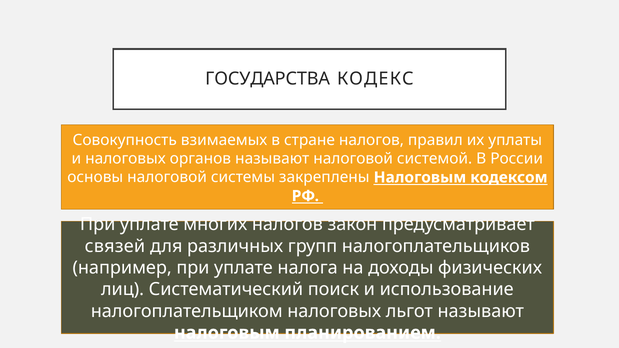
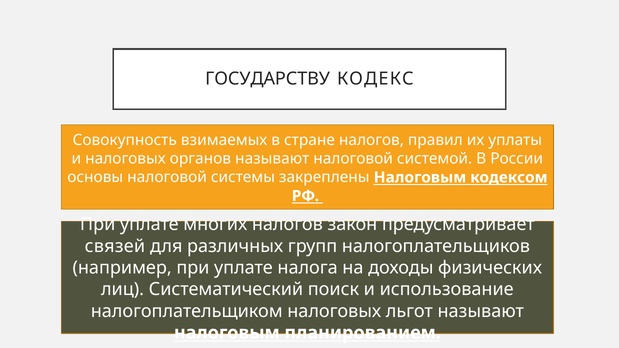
ГОСУДАРСТВА: ГОСУДАРСТВА -> ГОСУДАРСТВУ
